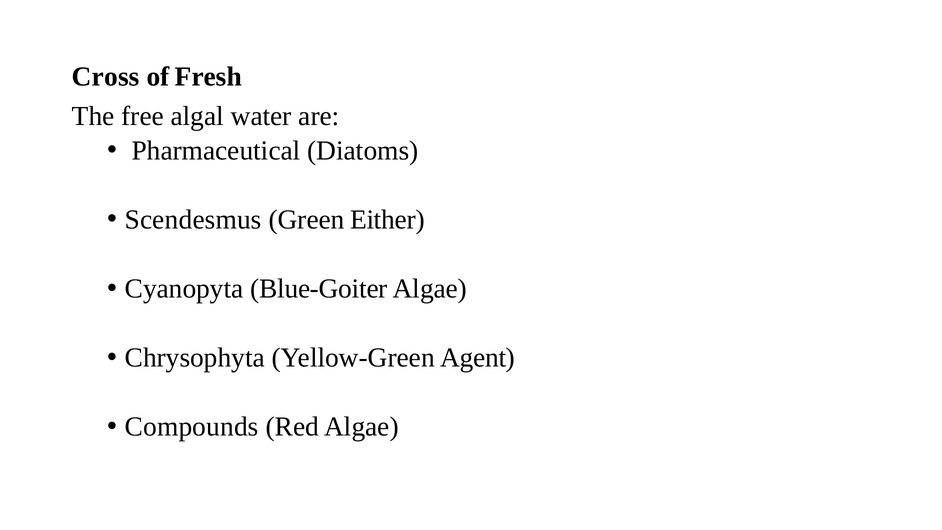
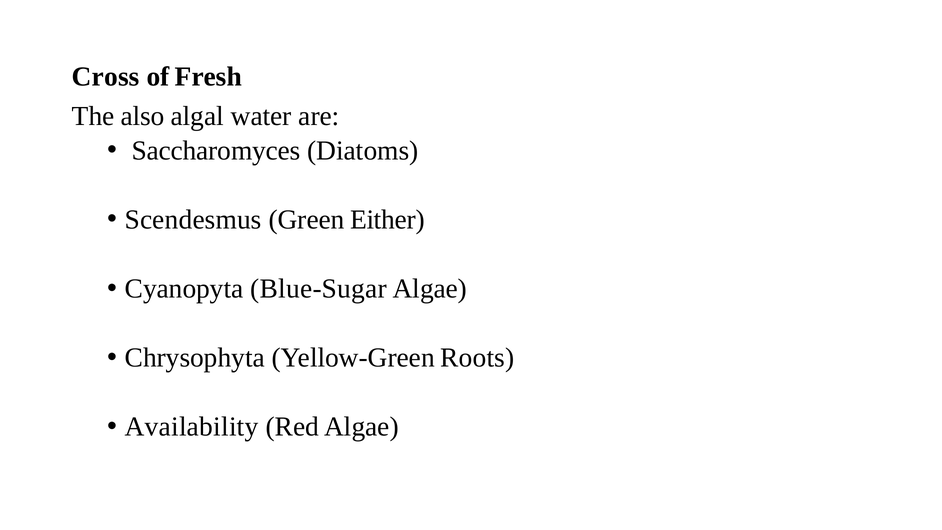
free: free -> also
Pharmaceutical: Pharmaceutical -> Saccharomyces
Blue-Goiter: Blue-Goiter -> Blue-Sugar
Agent: Agent -> Roots
Compounds: Compounds -> Availability
